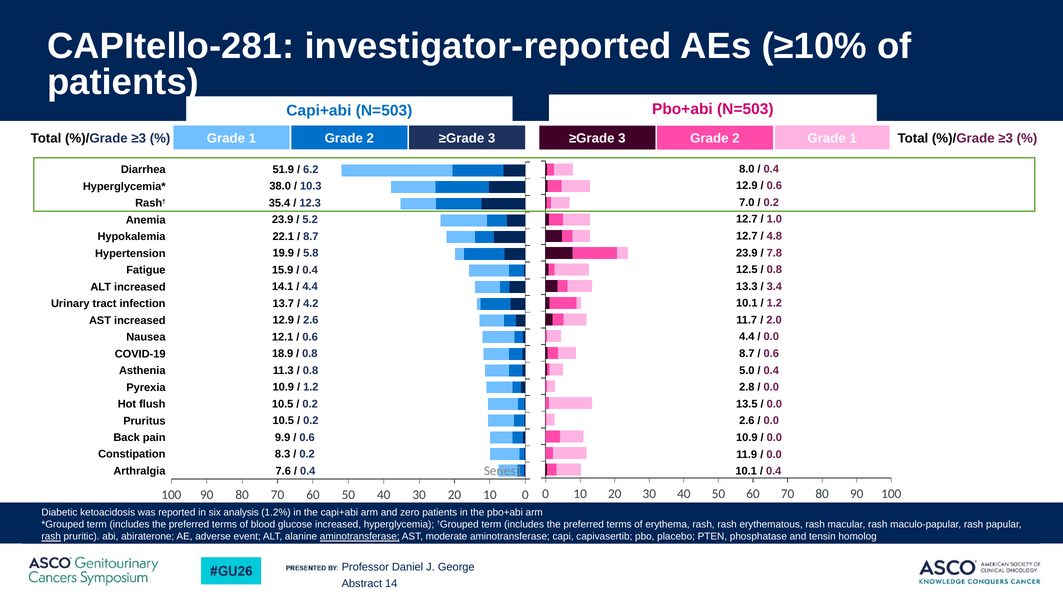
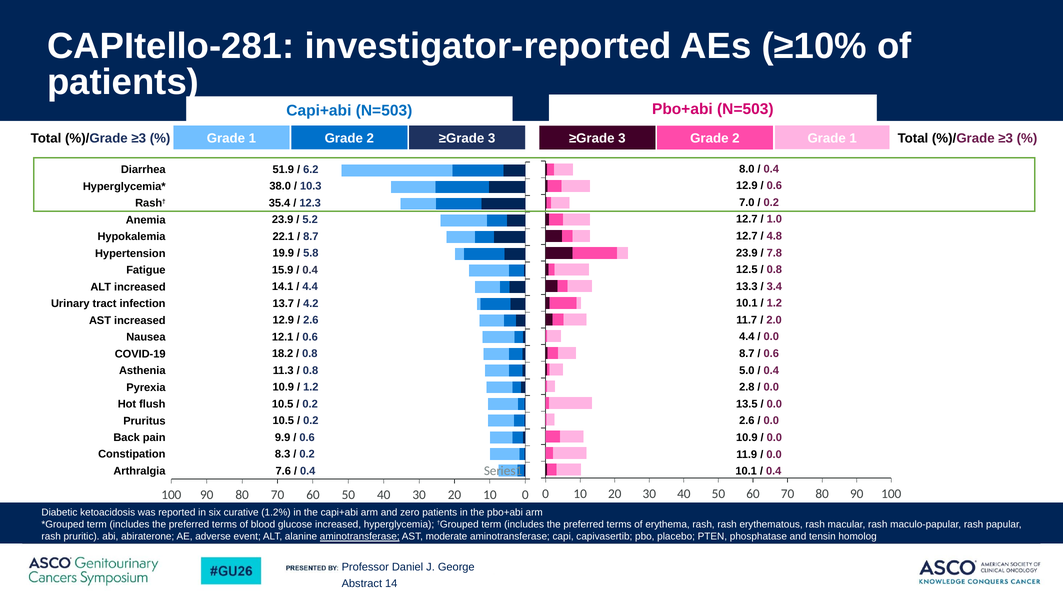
18.9: 18.9 -> 18.2
analysis: analysis -> curative
rash at (51, 537) underline: present -> none
